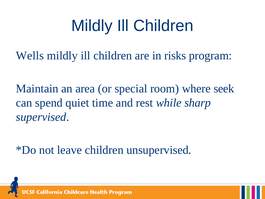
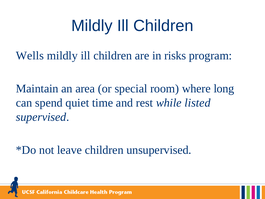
seek: seek -> long
sharp: sharp -> listed
